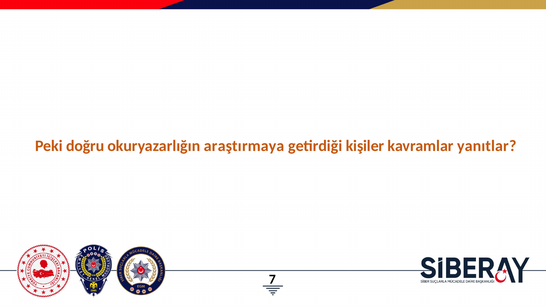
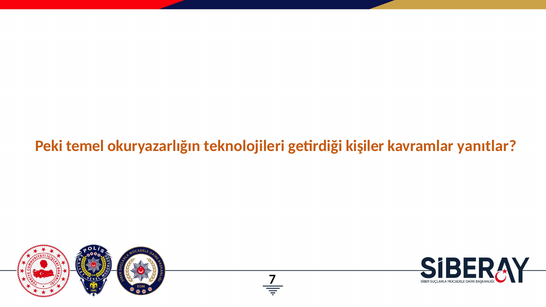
doğru: doğru -> temel
araştırmaya: araştırmaya -> teknolojileri
